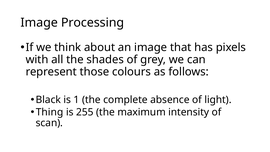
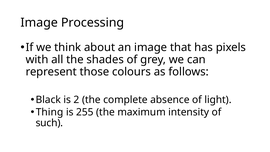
1: 1 -> 2
scan: scan -> such
